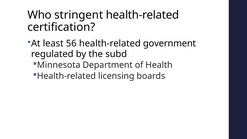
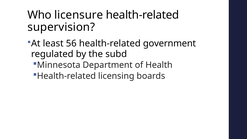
stringent: stringent -> licensure
certification: certification -> supervision
